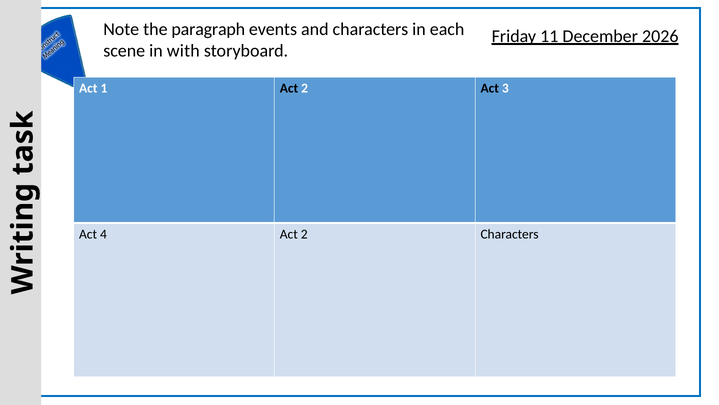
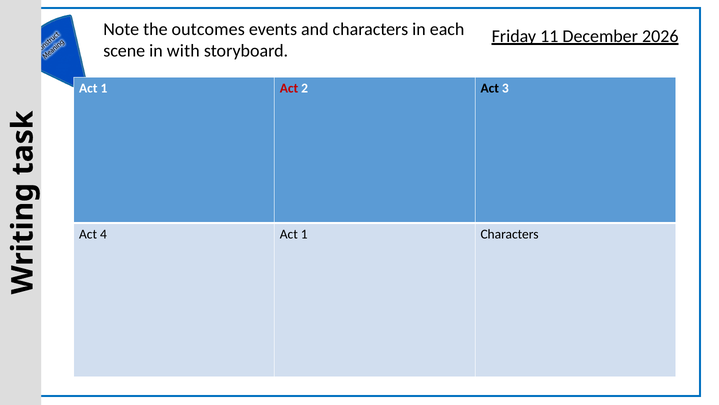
paragraph: paragraph -> outcomes
Act at (289, 88) colour: black -> red
4 Act 2: 2 -> 1
